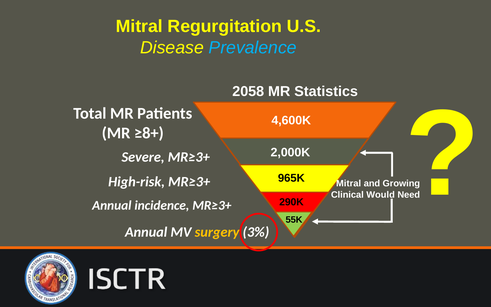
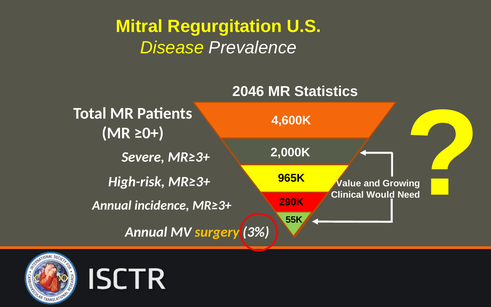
Prevalence colour: light blue -> white
2058: 2058 -> 2046
≥8+: ≥8+ -> ≥0+
Mitral at (349, 184): Mitral -> Value
